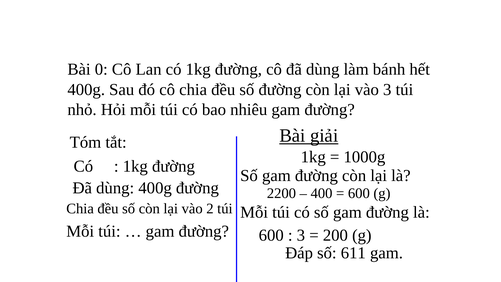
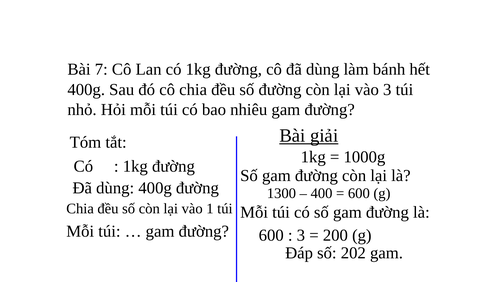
0: 0 -> 7
2200: 2200 -> 1300
2: 2 -> 1
611: 611 -> 202
